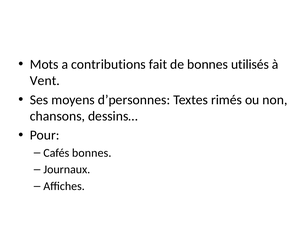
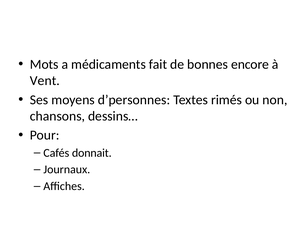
contributions: contributions -> médicaments
utilisés: utilisés -> encore
Cafés bonnes: bonnes -> donnait
